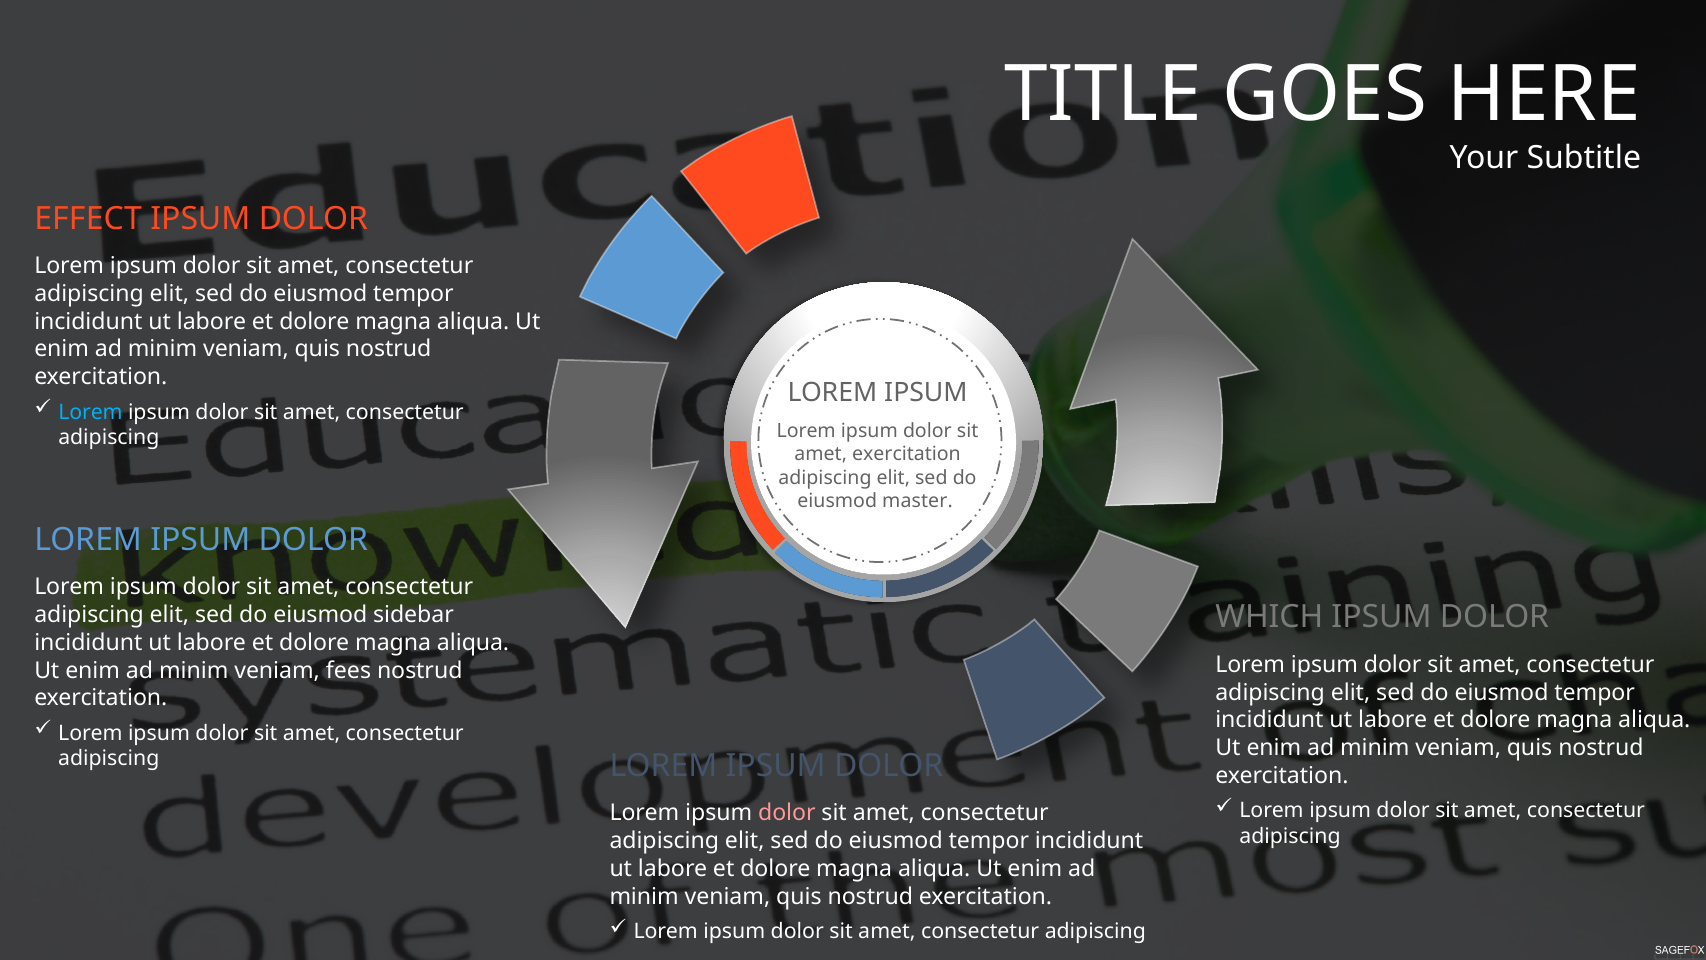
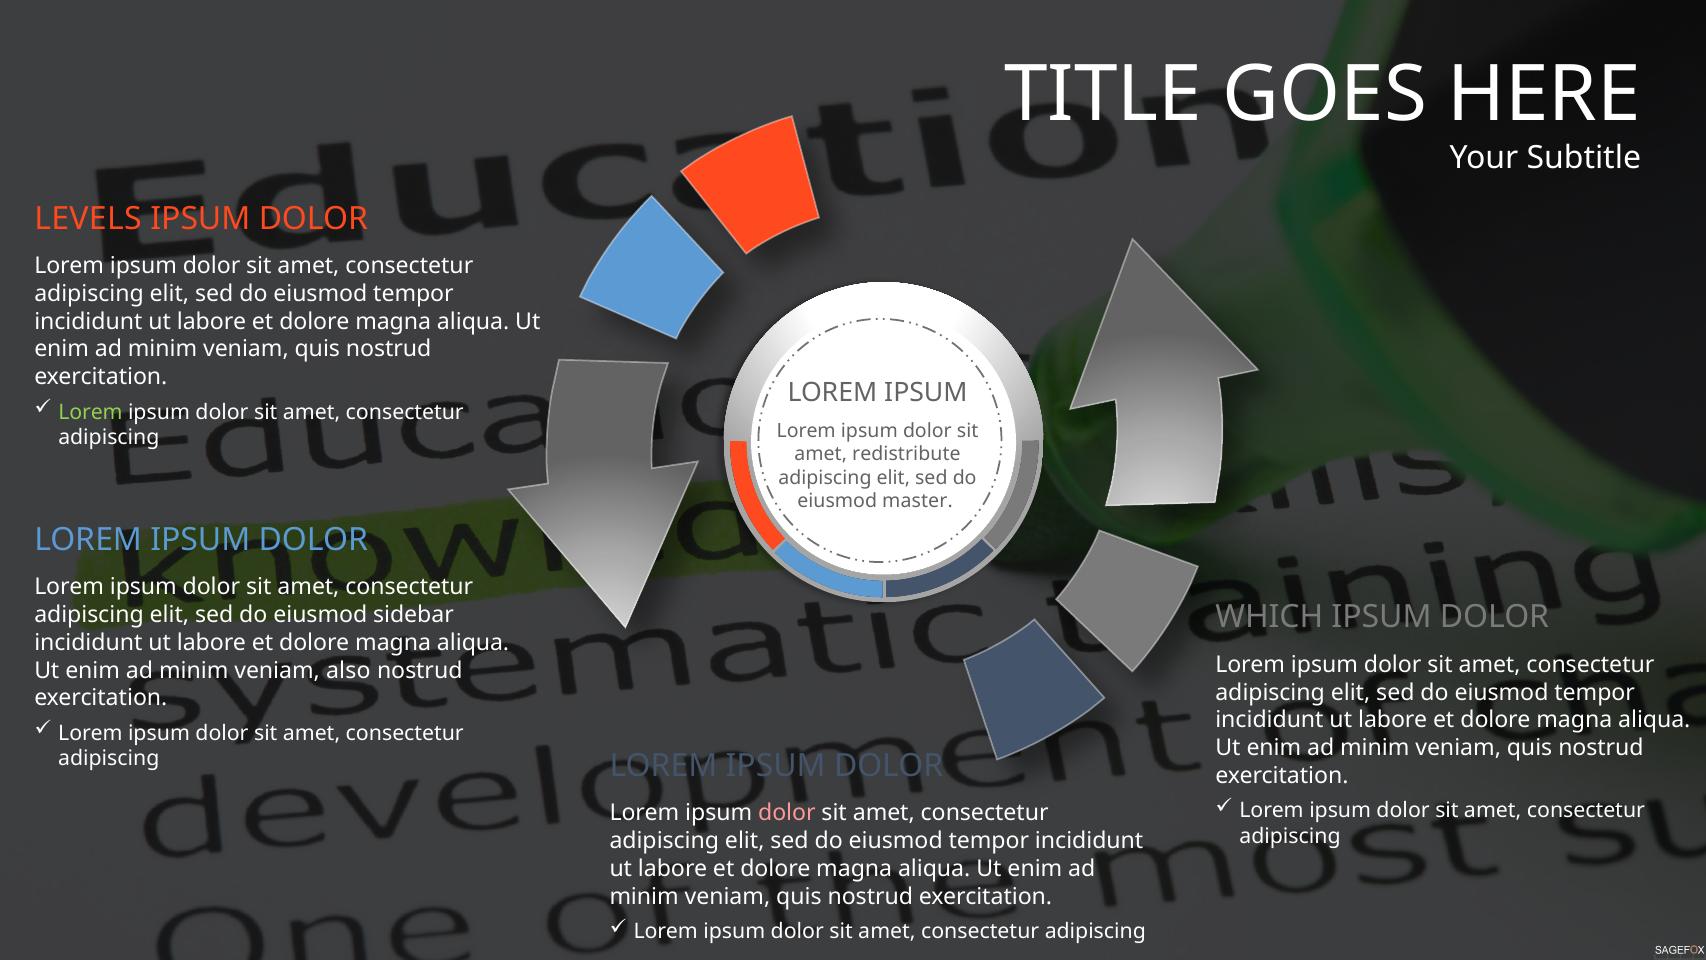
EFFECT: EFFECT -> LEVELS
Lorem at (90, 412) colour: light blue -> light green
amet exercitation: exercitation -> redistribute
fees: fees -> also
